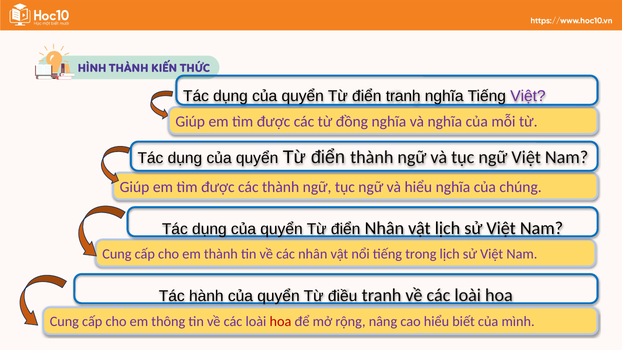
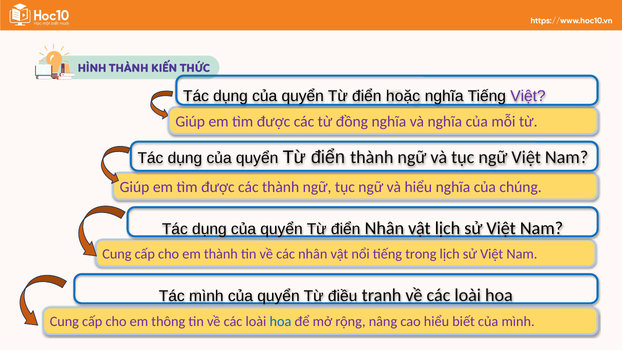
điển tranh: tranh -> hoặc
Tác hành: hành -> mình
hoa at (280, 322) colour: red -> blue
